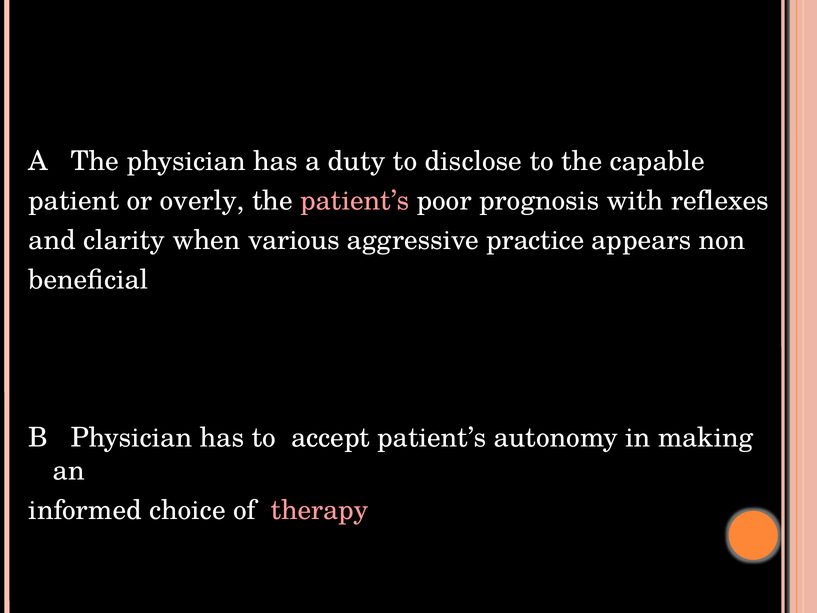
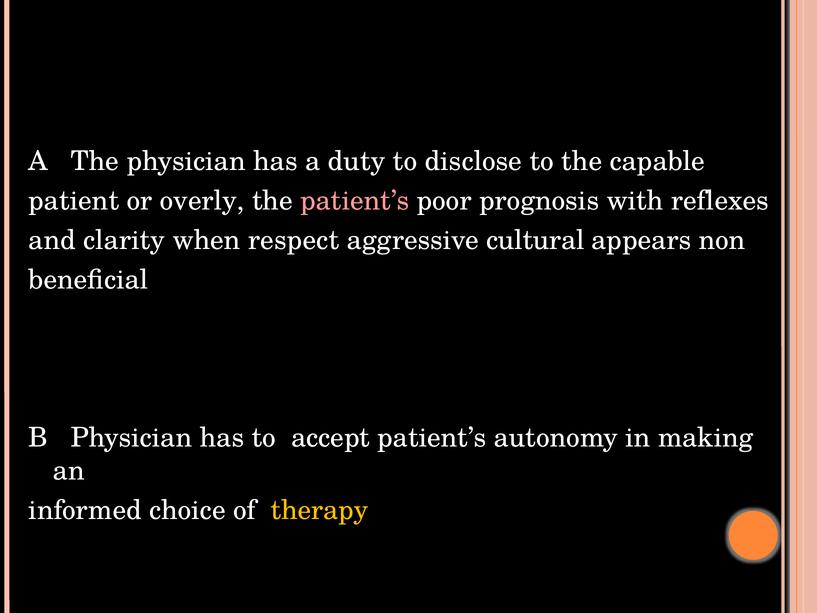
various: various -> respect
practice: practice -> cultural
therapy colour: pink -> yellow
